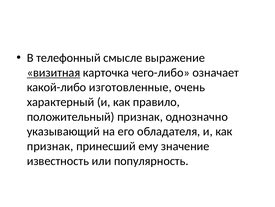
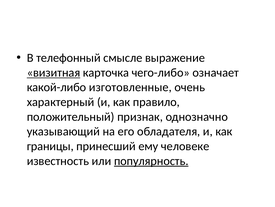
признак at (50, 146): признак -> границы
значение: значение -> человеке
популярность underline: none -> present
